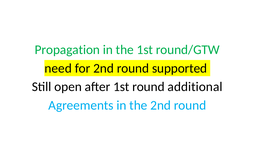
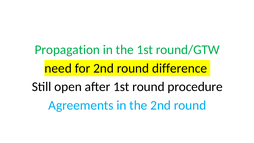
supported: supported -> difference
additional: additional -> procedure
